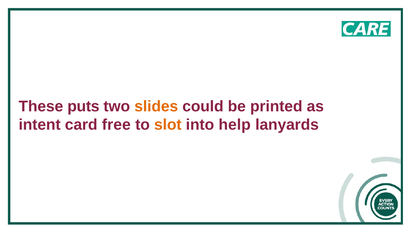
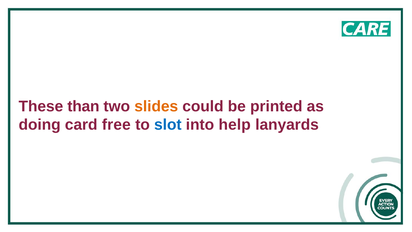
puts: puts -> than
intent: intent -> doing
slot colour: orange -> blue
